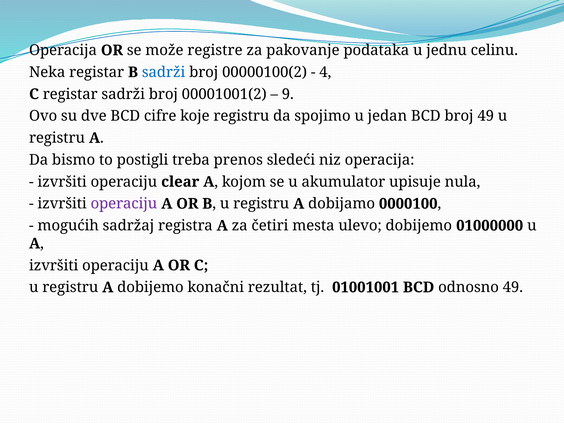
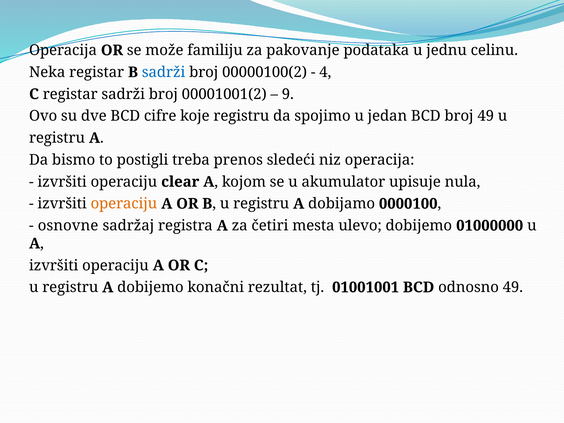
registre: registre -> familiju
operaciju at (124, 204) colour: purple -> orange
mogućih: mogućih -> osnovne
